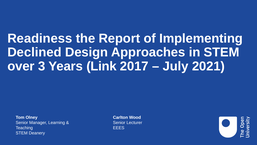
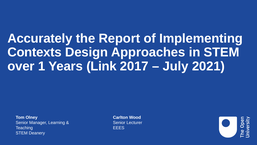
Readiness: Readiness -> Accurately
Declined: Declined -> Contexts
3: 3 -> 1
